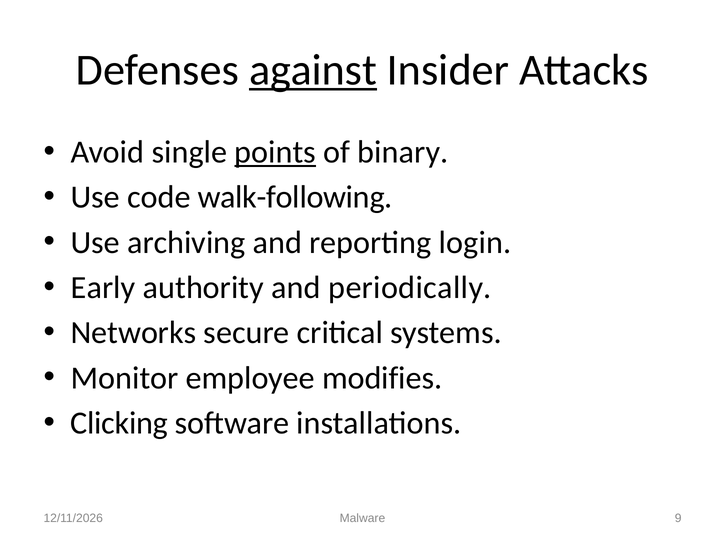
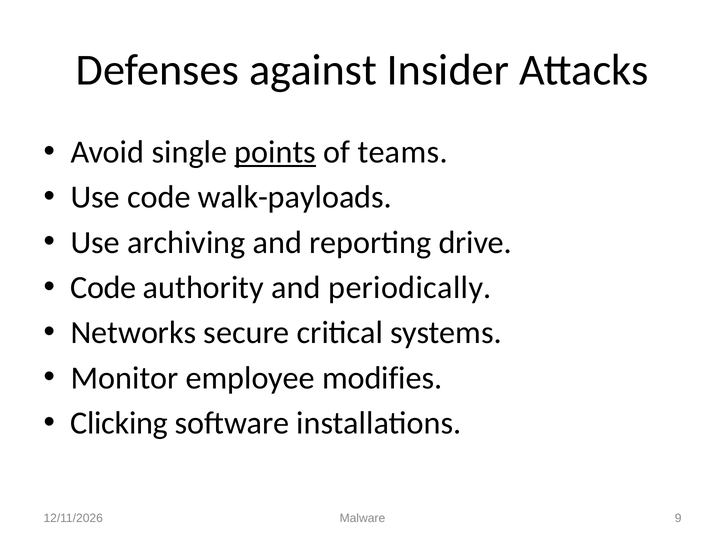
against underline: present -> none
binary: binary -> teams
walk-following: walk-following -> walk-payloads
login: login -> drive
Early at (103, 287): Early -> Code
